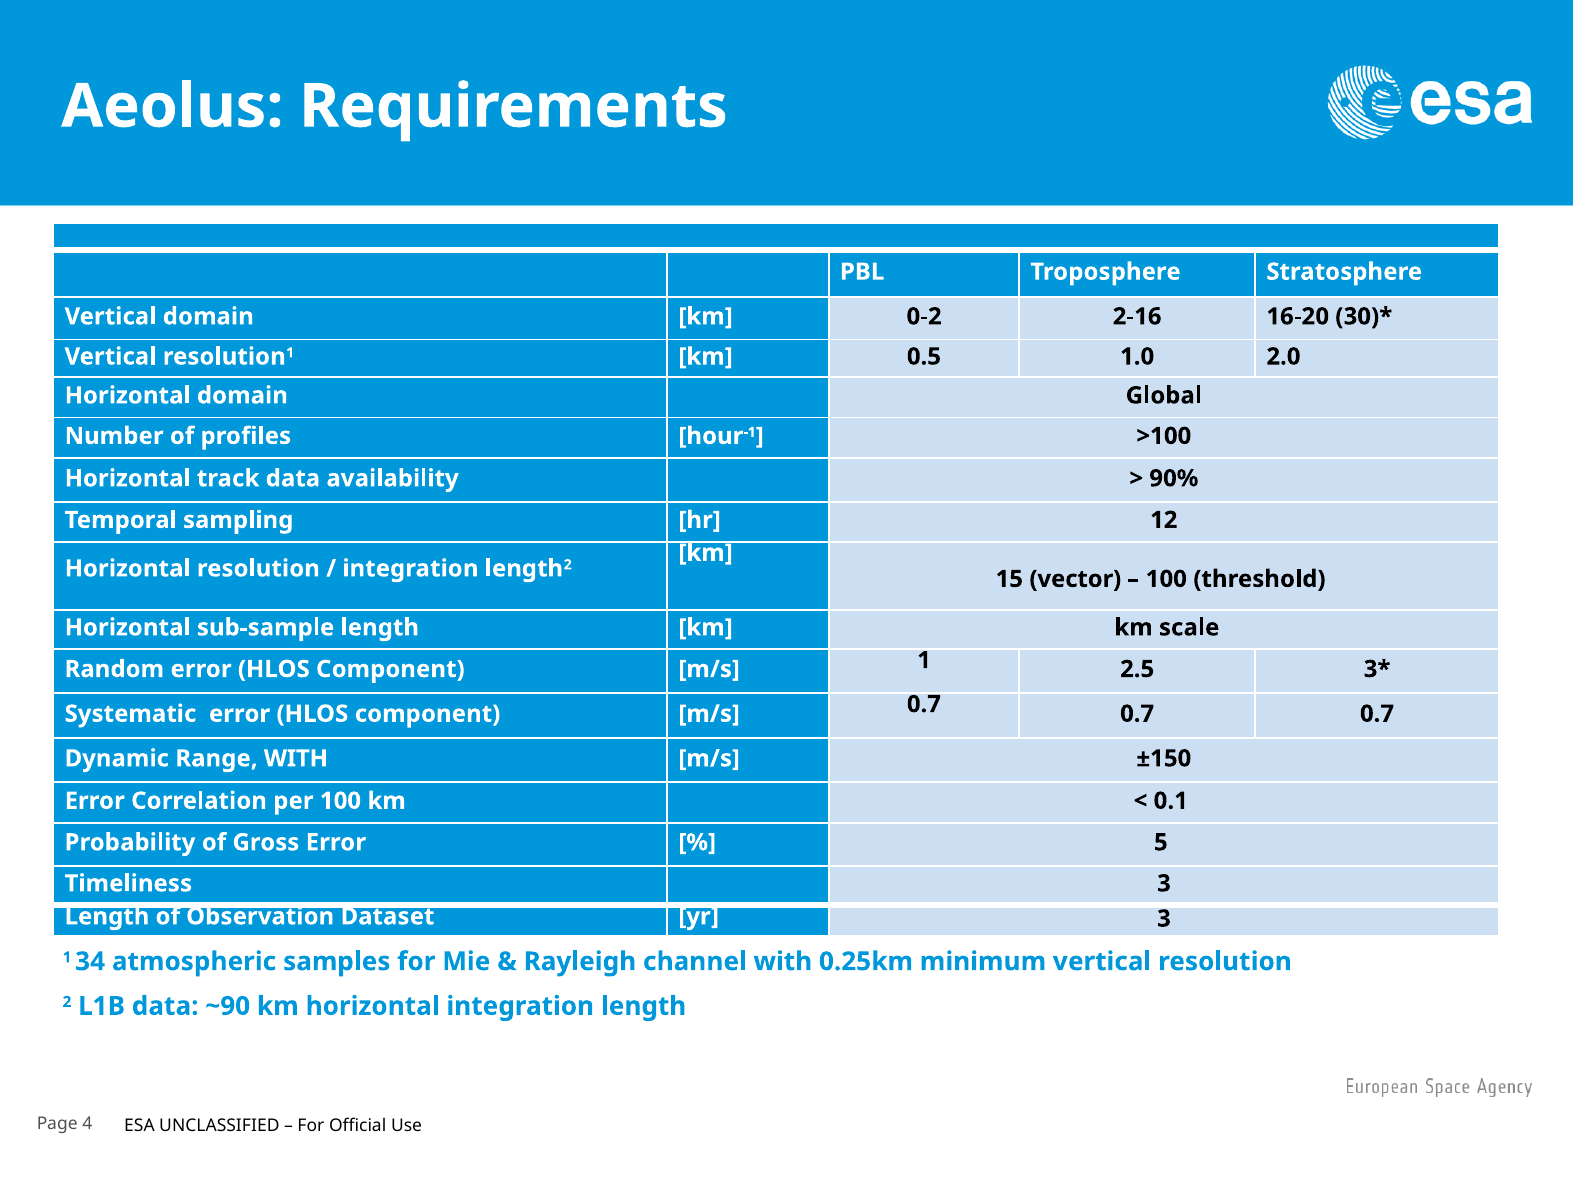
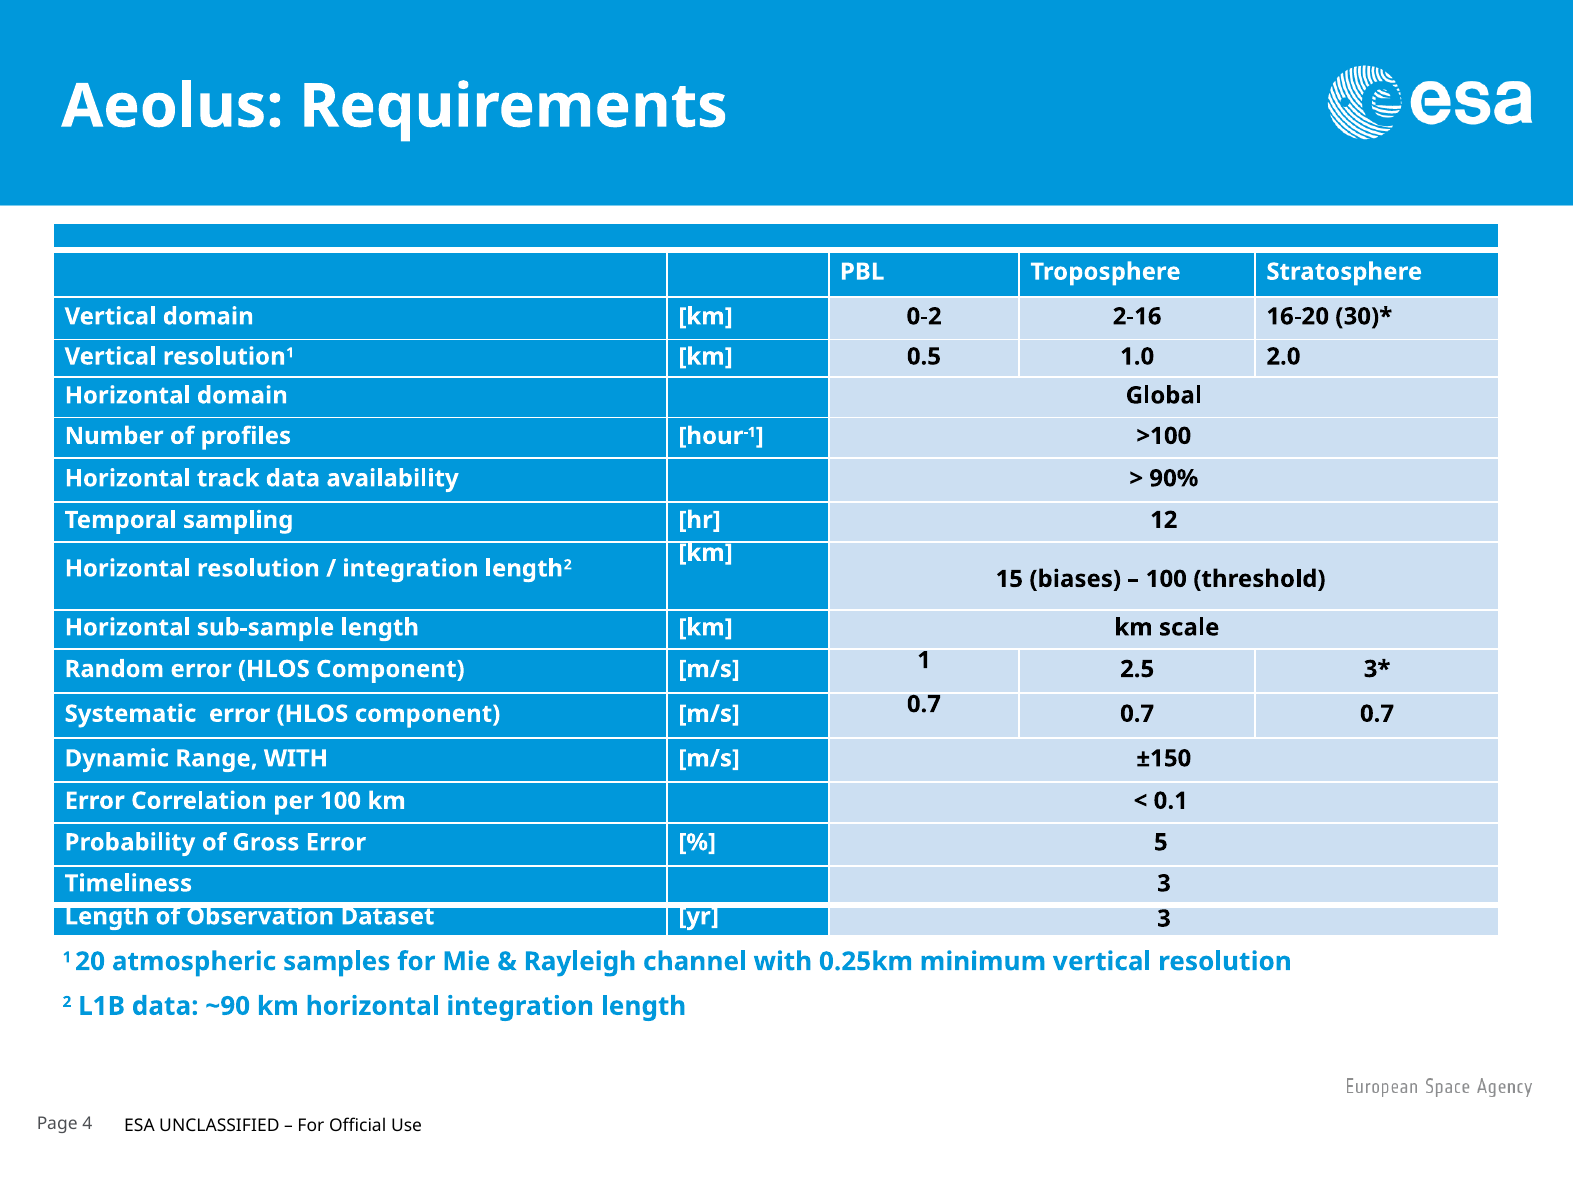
vector: vector -> biases
34: 34 -> 20
